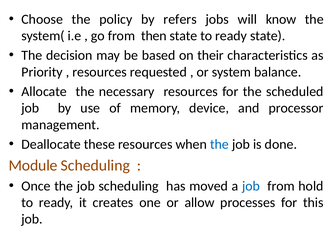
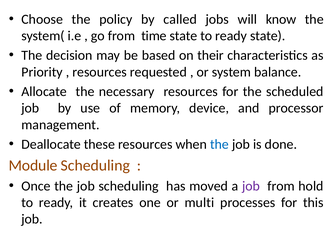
refers: refers -> called
then: then -> time
job at (251, 187) colour: blue -> purple
allow: allow -> multi
